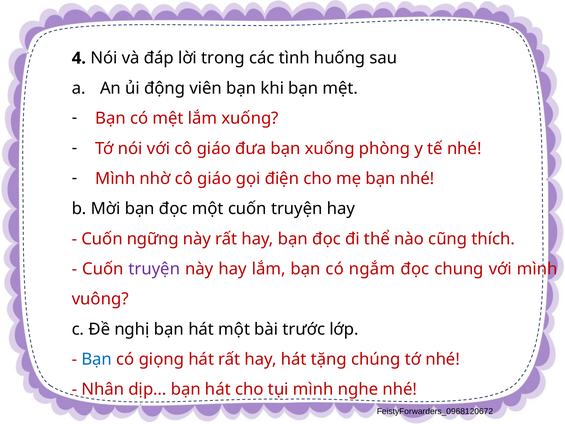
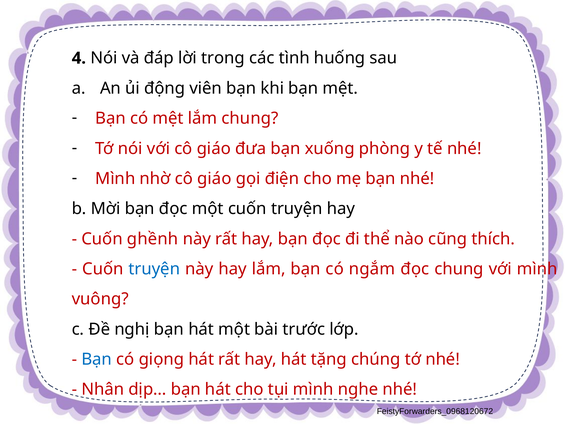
lắm xuống: xuống -> chung
ngững: ngững -> ghềnh
truyện at (154, 269) colour: purple -> blue
